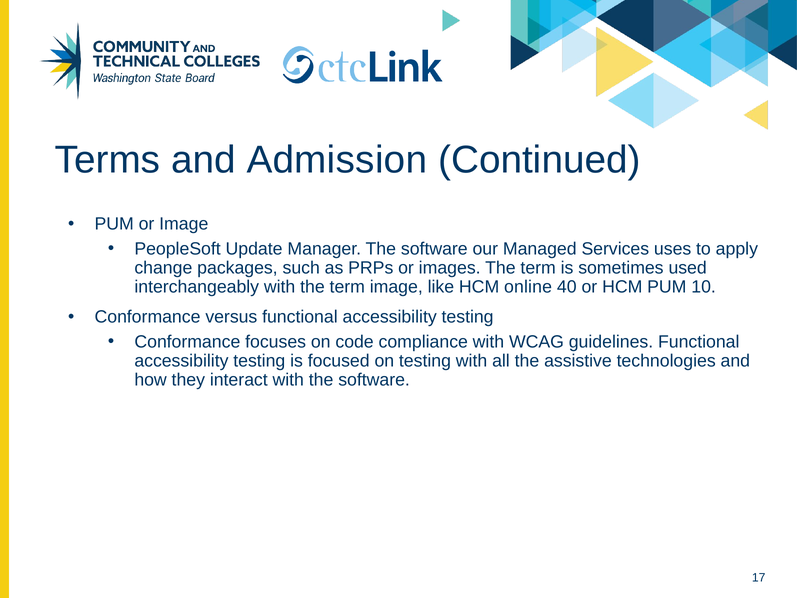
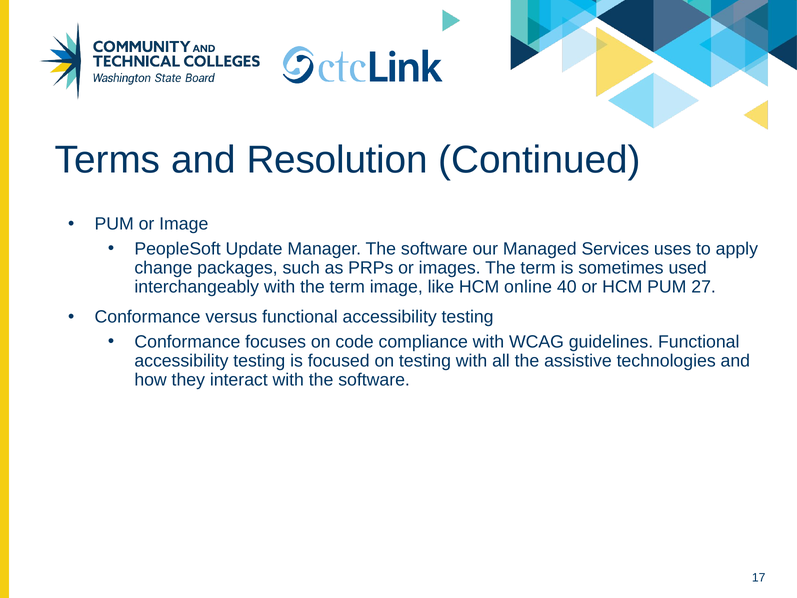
Admission: Admission -> Resolution
10: 10 -> 27
